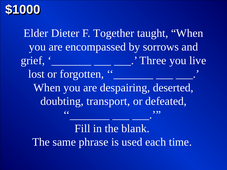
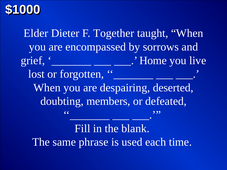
Three: Three -> Home
transport: transport -> members
